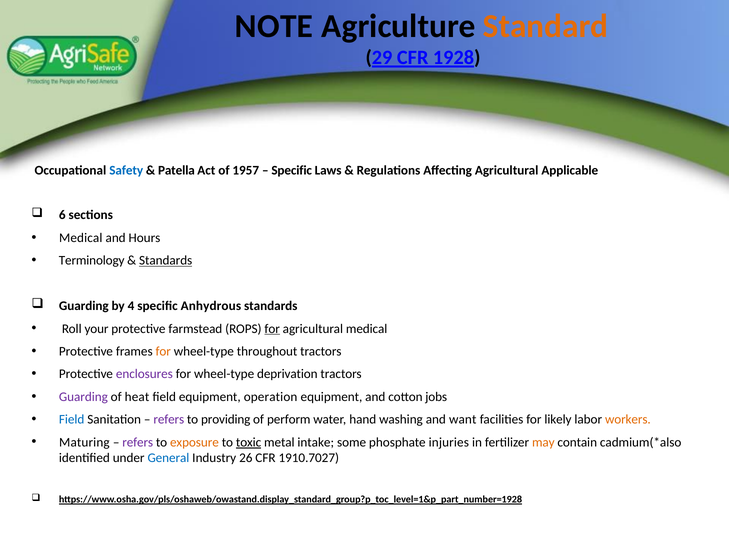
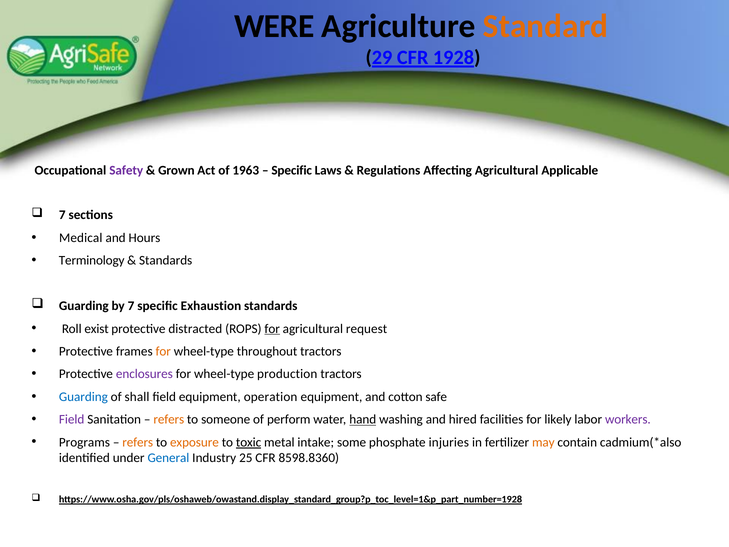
NOTE: NOTE -> WERE
Safety colour: blue -> purple
Patella: Patella -> Grown
1957: 1957 -> 1963
6 at (62, 215): 6 -> 7
Standards at (166, 260) underline: present -> none
by 4: 4 -> 7
Anhydrous: Anhydrous -> Exhaustion
your: your -> exist
farmstead: farmstead -> distracted
agricultural medical: medical -> request
deprivation: deprivation -> production
Guarding at (83, 397) colour: purple -> blue
heat: heat -> shall
jobs: jobs -> safe
Field at (72, 419) colour: blue -> purple
refers at (169, 419) colour: purple -> orange
providing: providing -> someone
hand underline: none -> present
want: want -> hired
workers colour: orange -> purple
Maturing: Maturing -> Programs
refers at (138, 442) colour: purple -> orange
26: 26 -> 25
1910.7027: 1910.7027 -> 8598.8360
